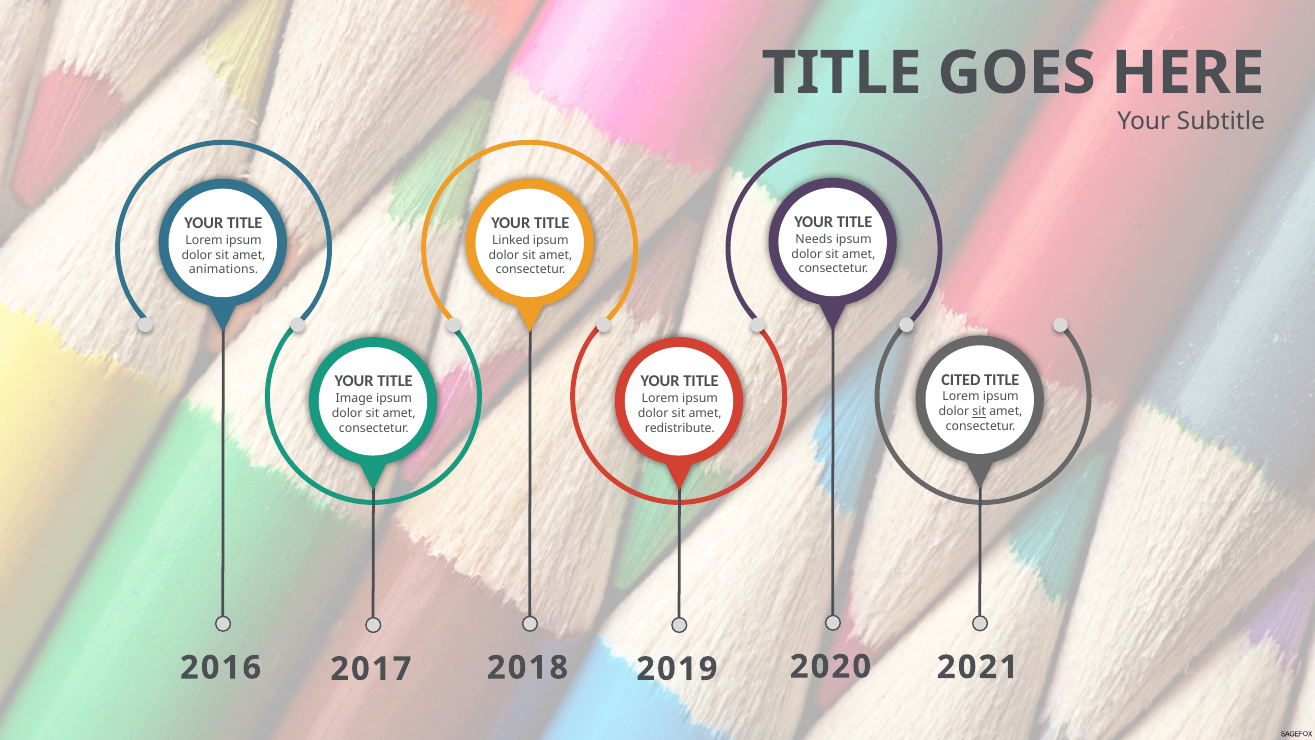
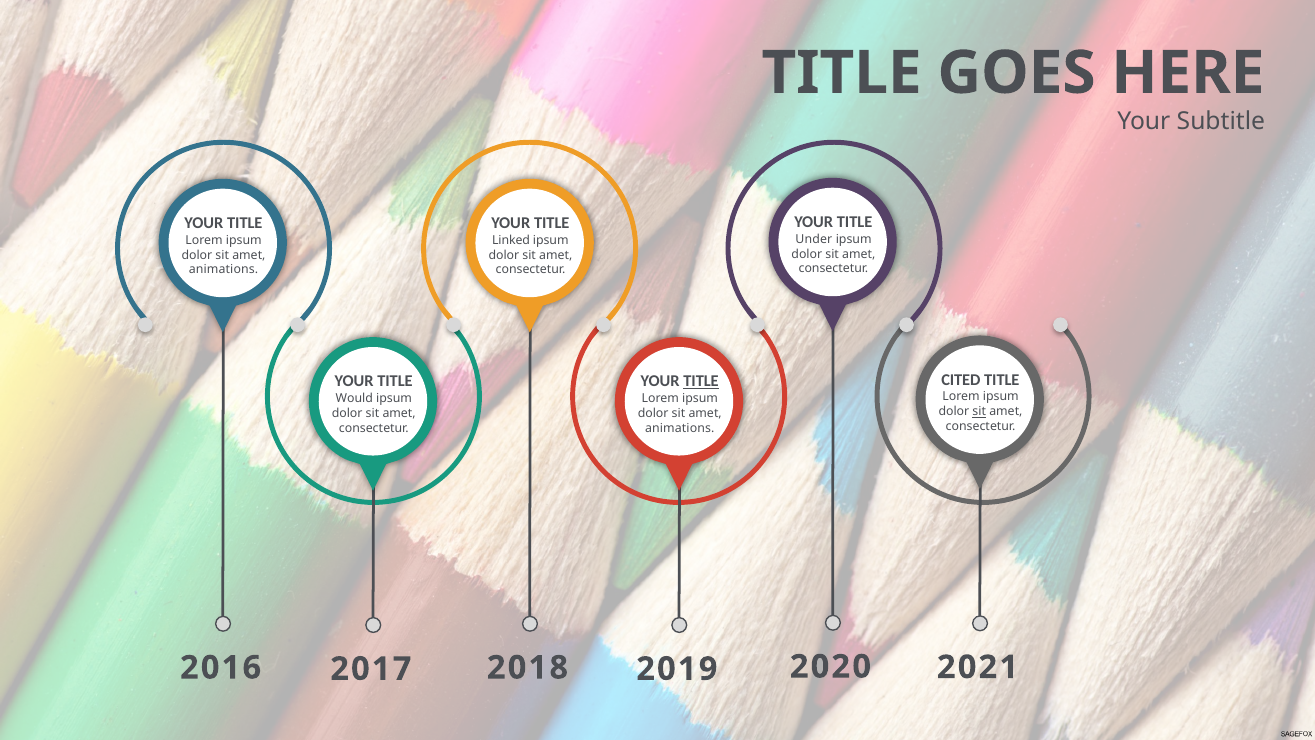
Needs: Needs -> Under
TITLE at (701, 381) underline: none -> present
Image: Image -> Would
redistribute at (680, 428): redistribute -> animations
